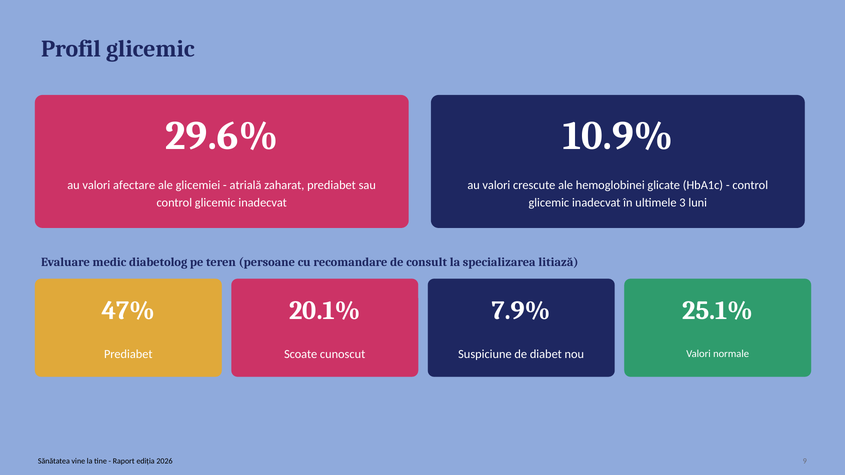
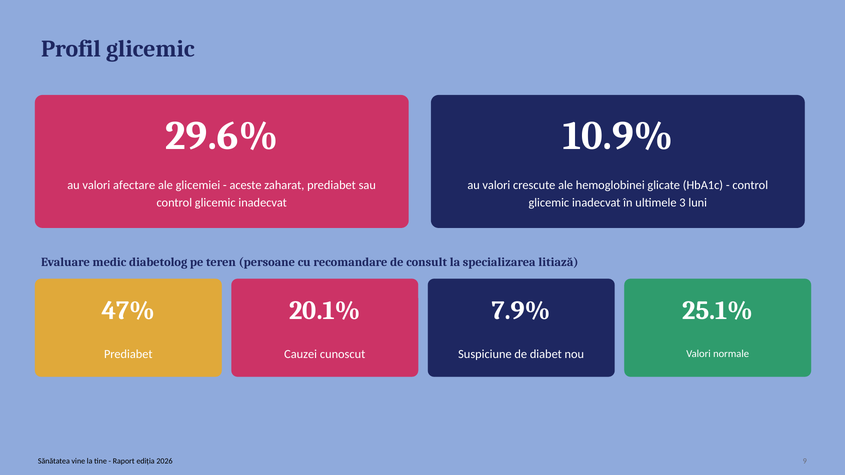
atrială: atrială -> aceste
Scoate: Scoate -> Cauzei
